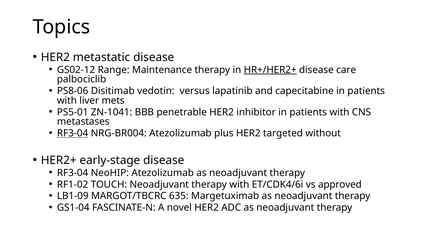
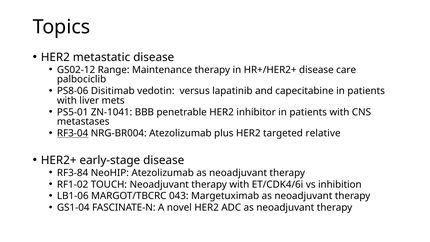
HR+/HER2+ underline: present -> none
without: without -> relative
RF3-04 at (73, 173): RF3-04 -> RF3-84
approved: approved -> inhibition
LB1-09: LB1-09 -> LB1-06
635: 635 -> 043
